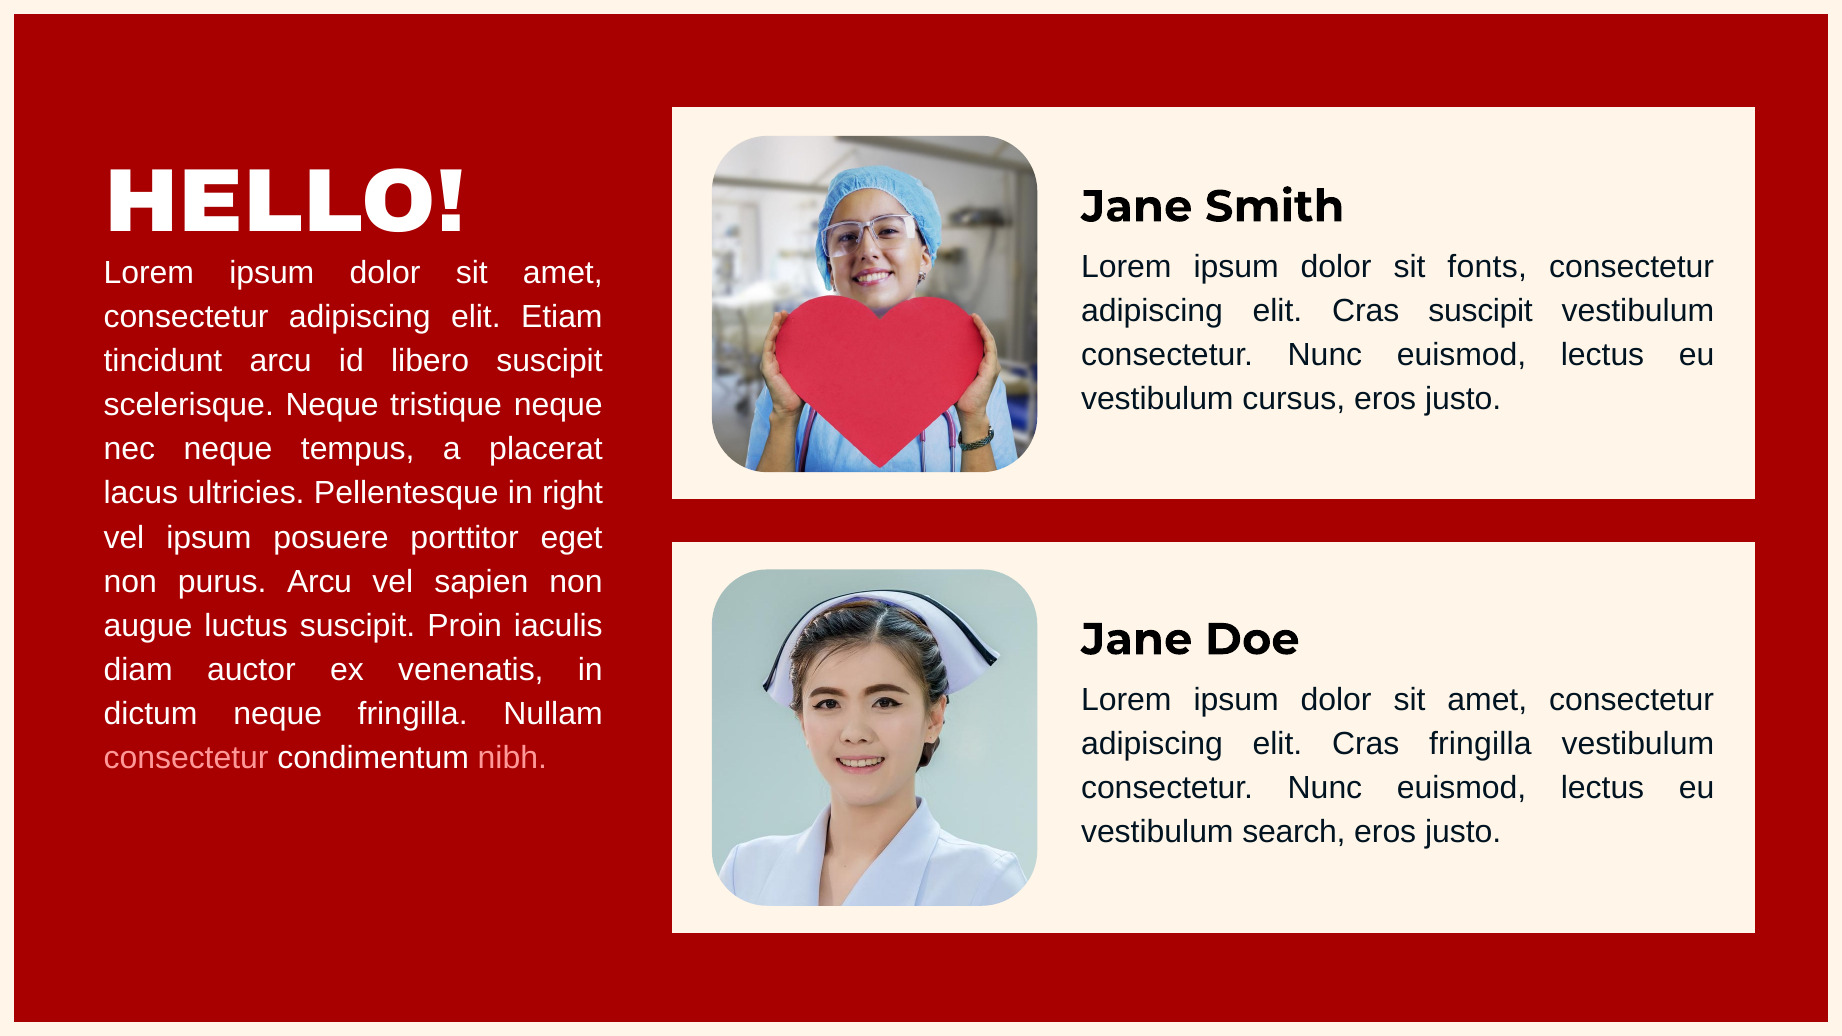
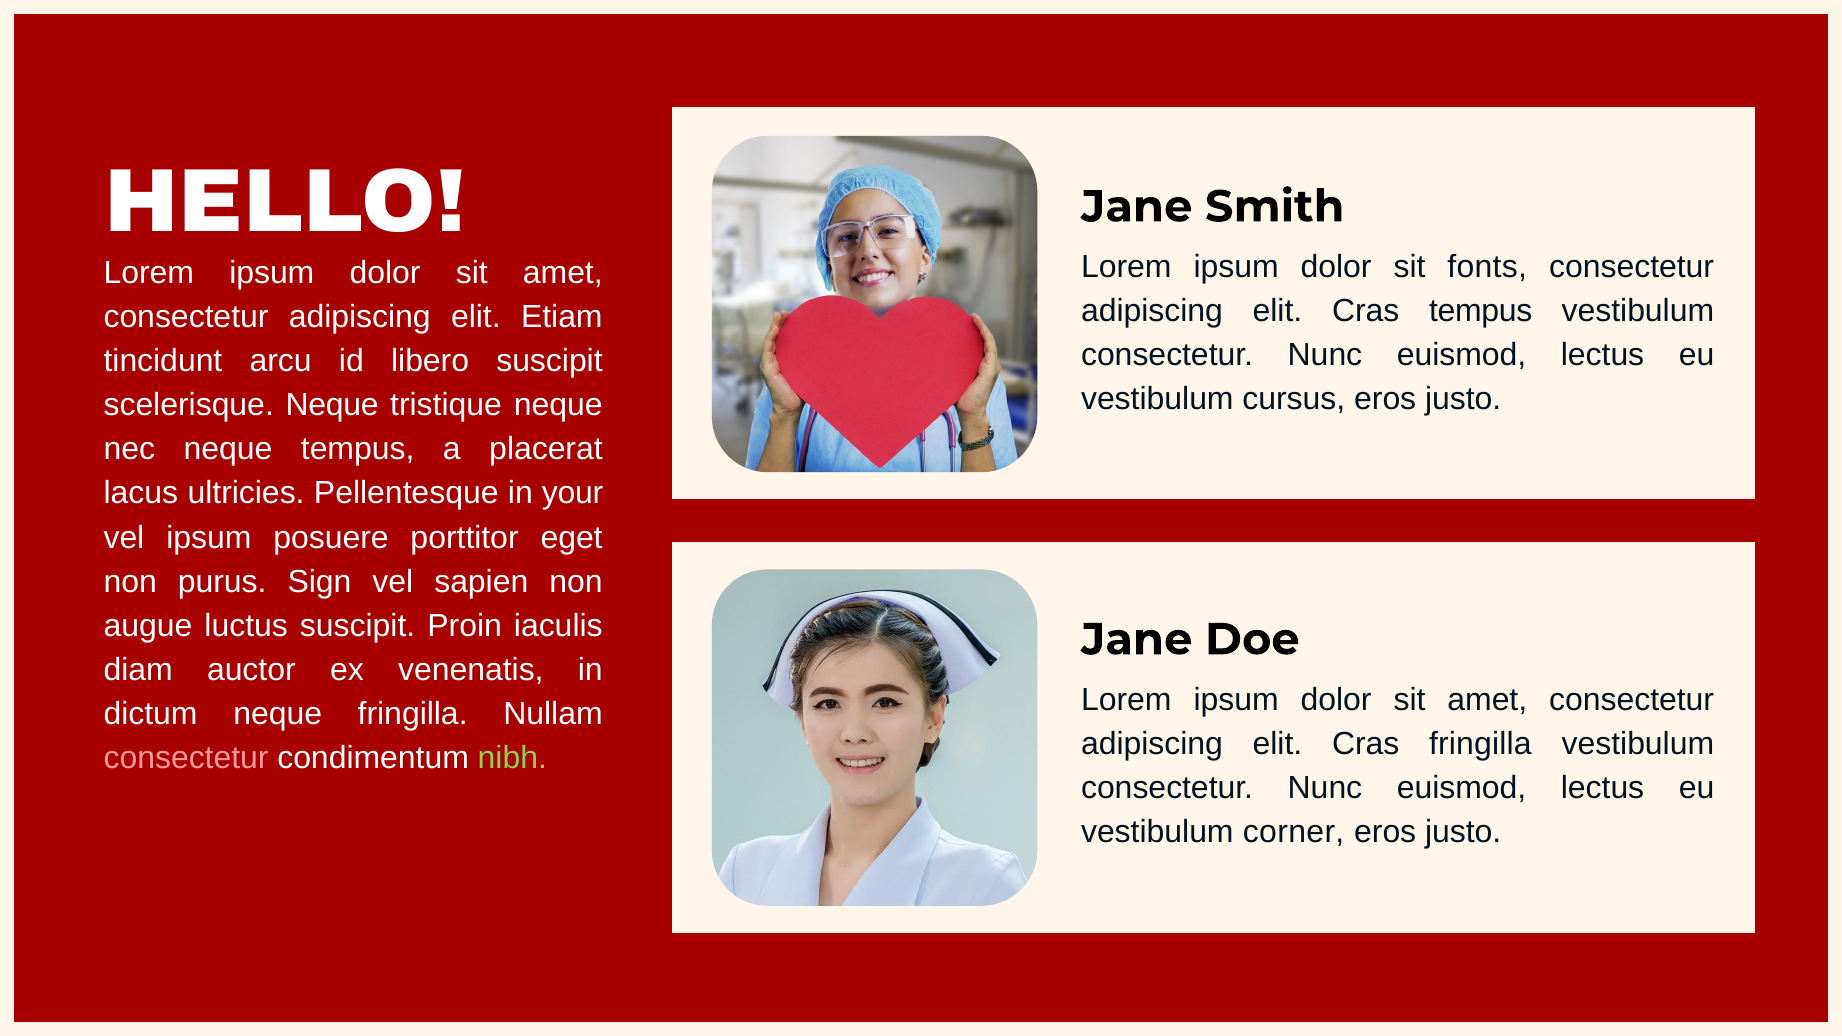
Cras suscipit: suscipit -> tempus
right: right -> your
purus Arcu: Arcu -> Sign
nibh colour: pink -> light green
search: search -> corner
